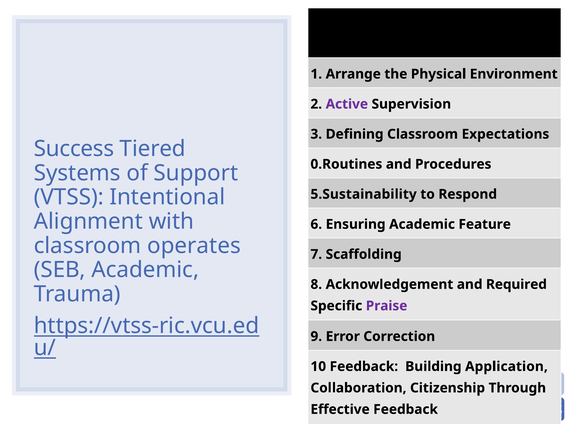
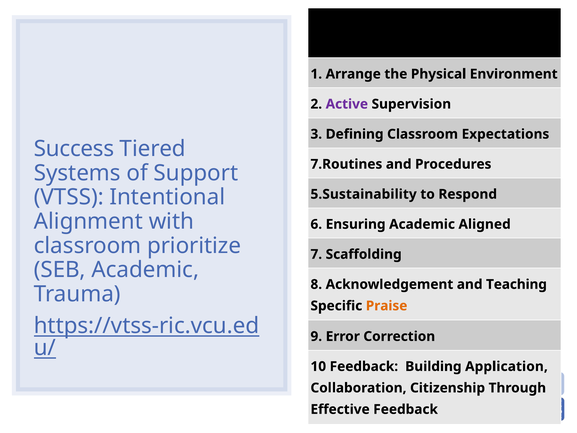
0.Routines: 0.Routines -> 7.Routines
Feature: Feature -> Aligned
operates: operates -> prioritize
Required: Required -> Teaching
Praise colour: purple -> orange
